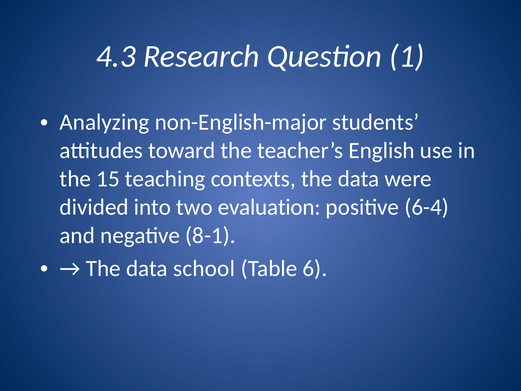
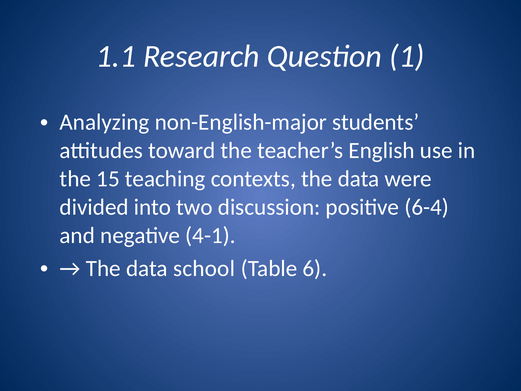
4.3: 4.3 -> 1.1
evaluation: evaluation -> discussion
8-1: 8-1 -> 4-1
